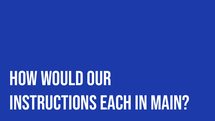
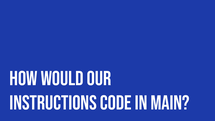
each: each -> code
